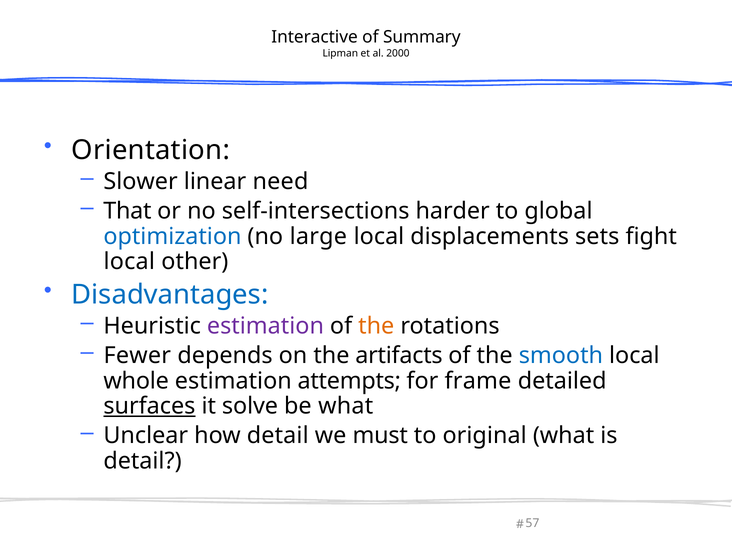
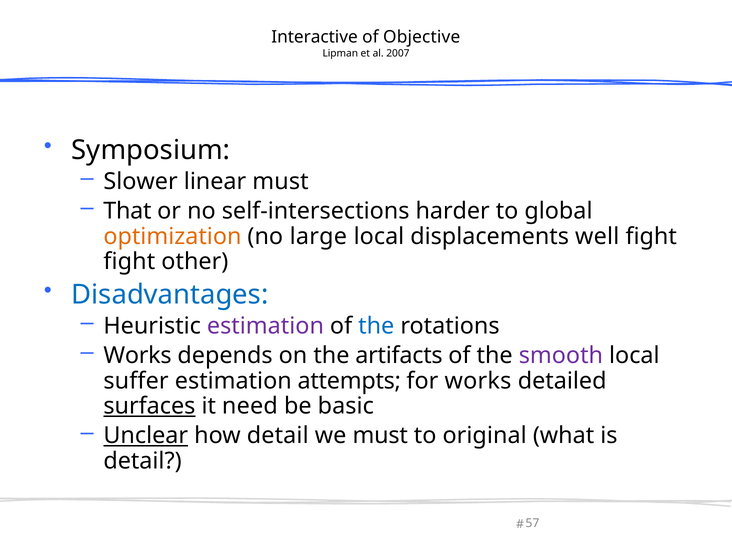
Summary: Summary -> Objective
2000: 2000 -> 2007
Orientation: Orientation -> Symposium
linear need: need -> must
optimization colour: blue -> orange
sets: sets -> well
local at (129, 262): local -> fight
the at (376, 326) colour: orange -> blue
Fewer at (137, 356): Fewer -> Works
smooth colour: blue -> purple
whole: whole -> suffer
for frame: frame -> works
solve: solve -> need
be what: what -> basic
Unclear underline: none -> present
